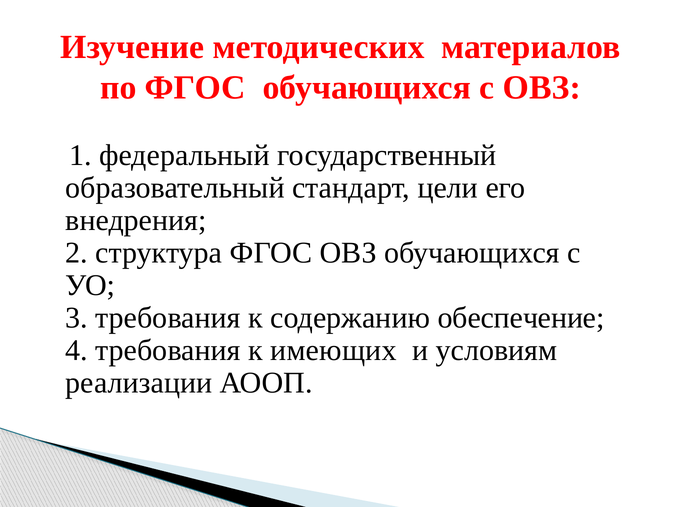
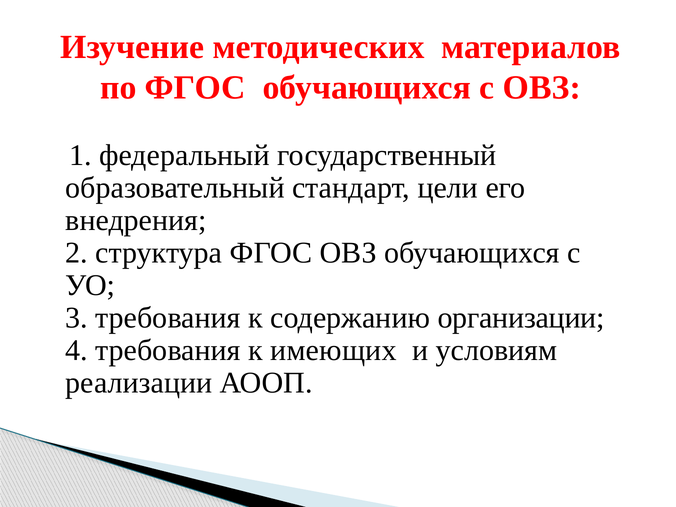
обеспечение: обеспечение -> организации
